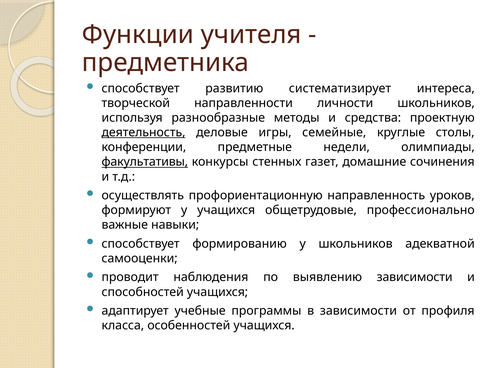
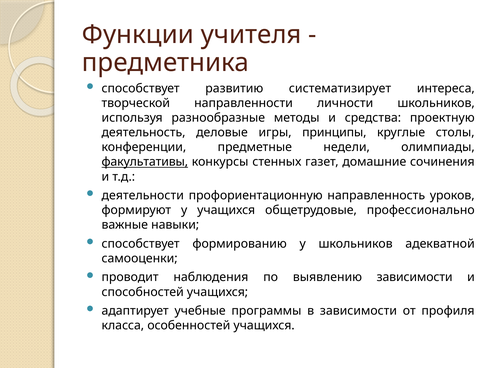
деятельность underline: present -> none
семейные: семейные -> принципы
осуществлять: осуществлять -> деятельности
